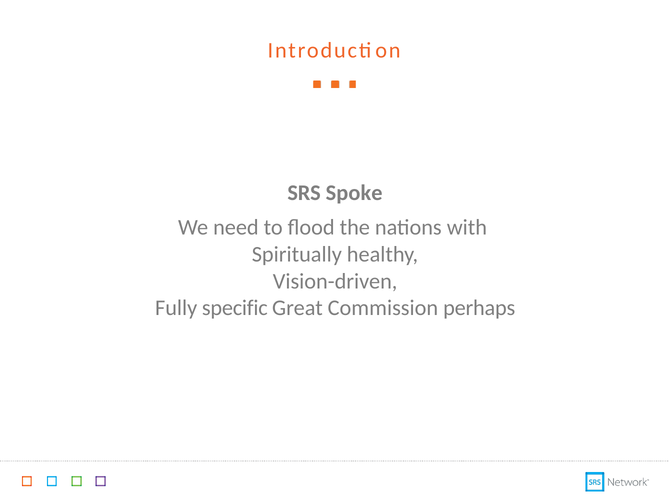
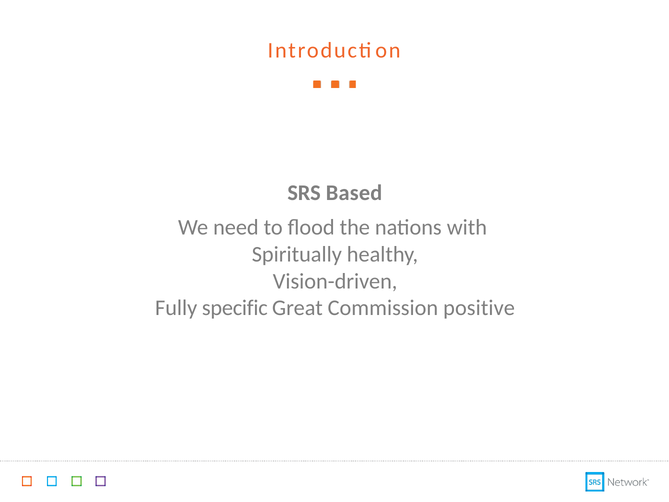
Spoke: Spoke -> Based
perhaps: perhaps -> positive
